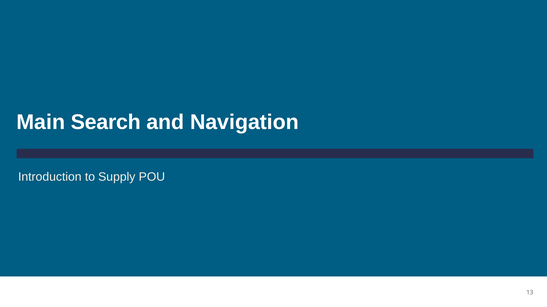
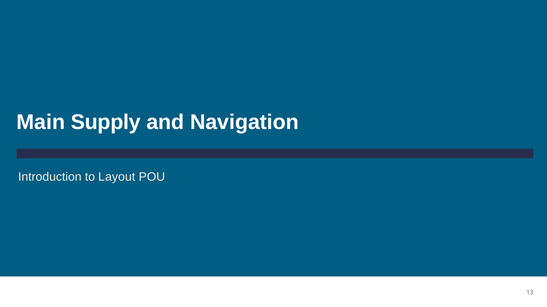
Search: Search -> Supply
Supply: Supply -> Layout
